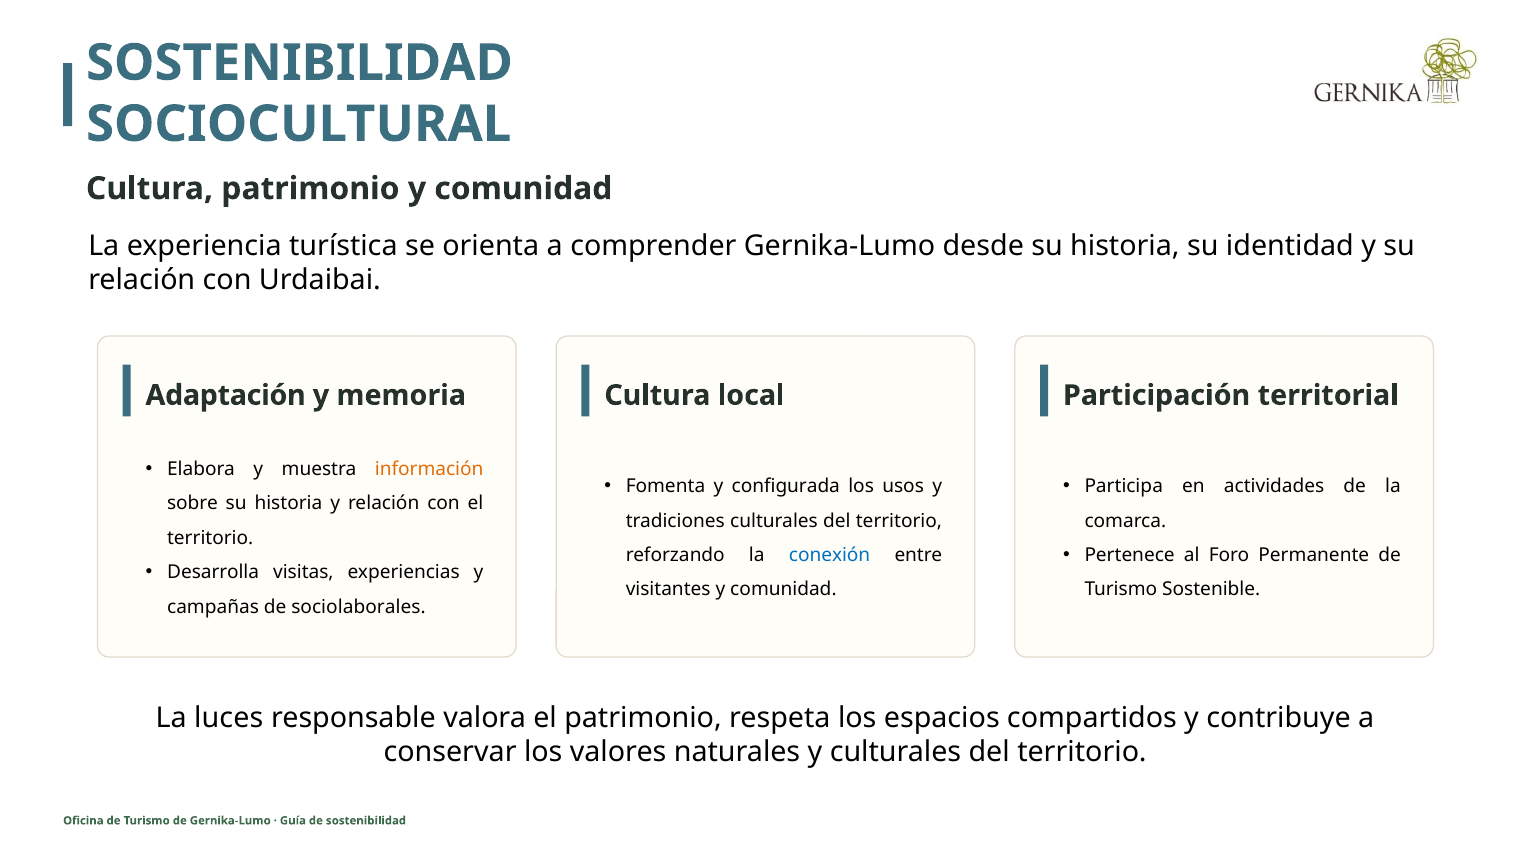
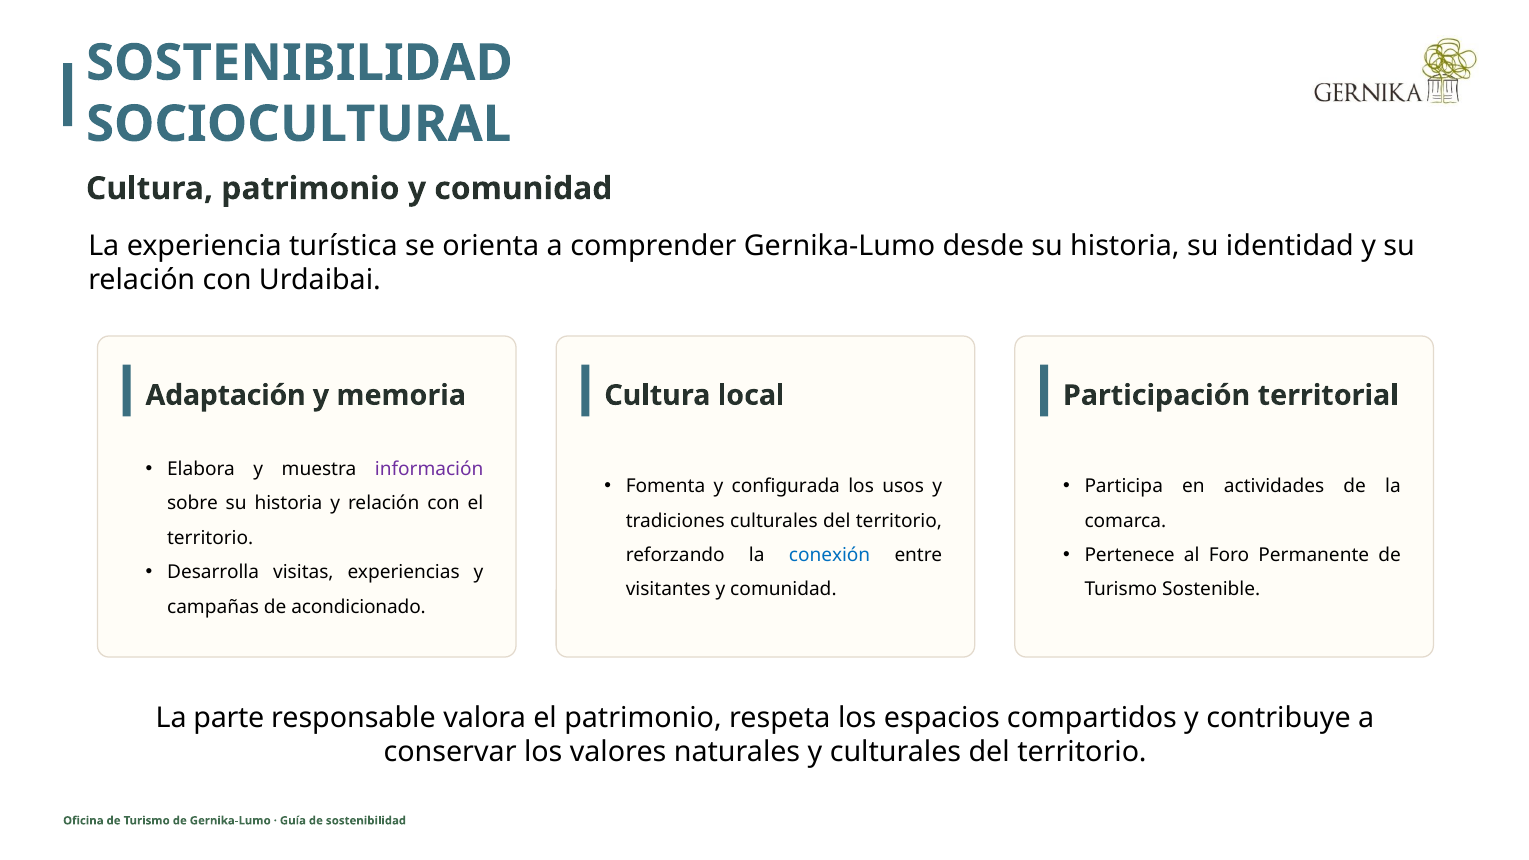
información colour: orange -> purple
sociolaborales: sociolaborales -> acondicionado
luces: luces -> parte
